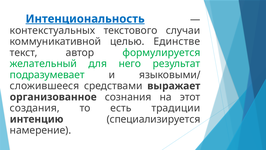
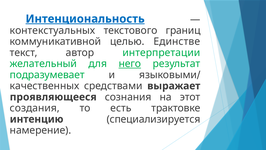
случаи: случаи -> границ
формулируется: формулируется -> интерпретации
него underline: none -> present
сложившееся: сложившееся -> качественных
организованное: организованное -> проявляющееся
традиции: традиции -> трактовке
